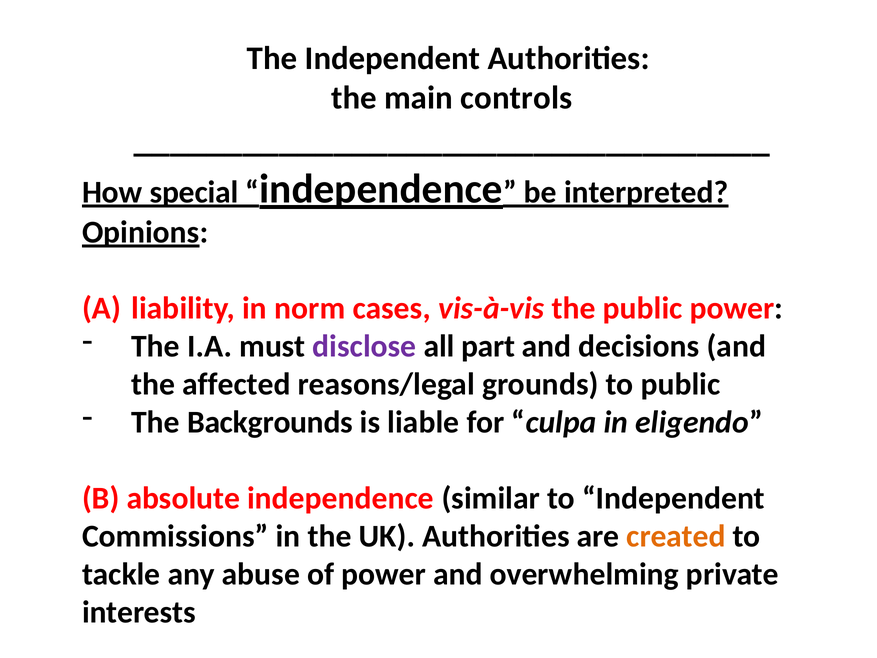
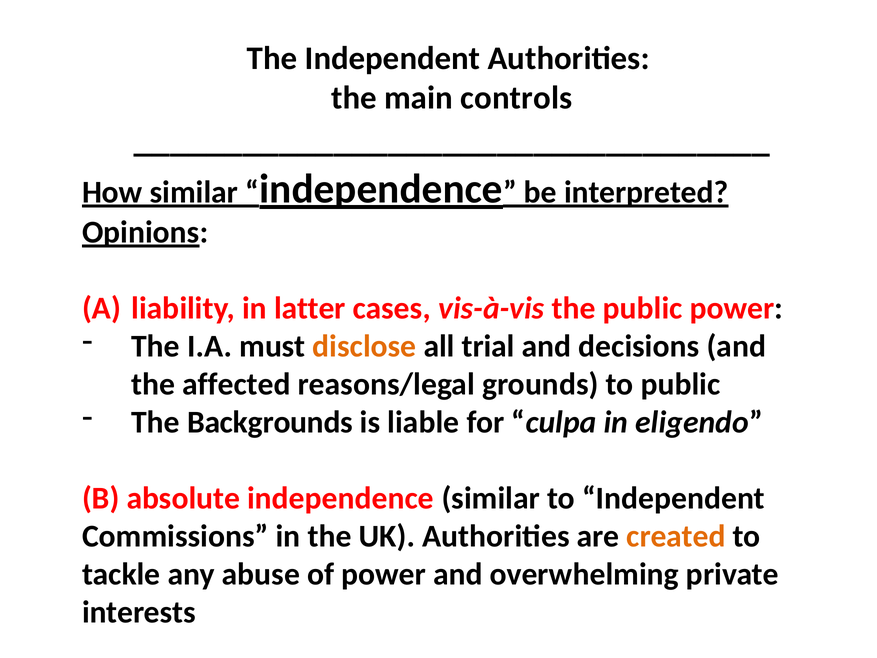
How special: special -> similar
norm: norm -> latter
disclose colour: purple -> orange
part: part -> trial
